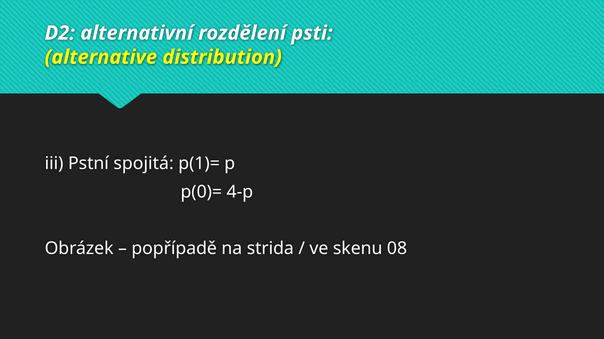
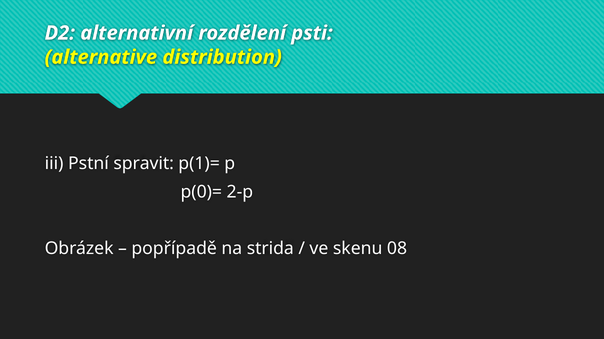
spojitá: spojitá -> spravit
4-p: 4-p -> 2-p
